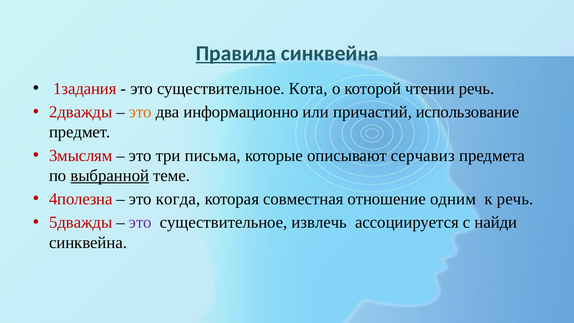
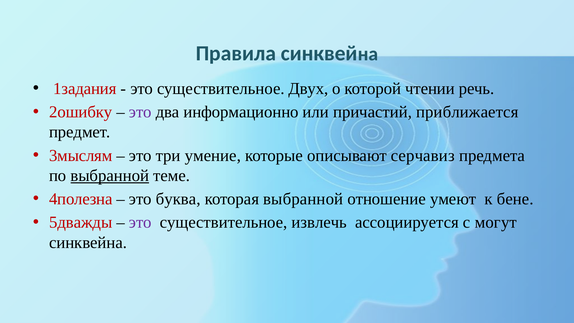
Правила underline: present -> none
Кота: Кота -> Двух
2дважды: 2дважды -> 2ошибку
это at (140, 112) colour: orange -> purple
использование: использование -> приближается
письма: письма -> умение
когда: когда -> буква
которая совместная: совместная -> выбранной
одним: одним -> умеют
к речь: речь -> бене
найди: найди -> могут
